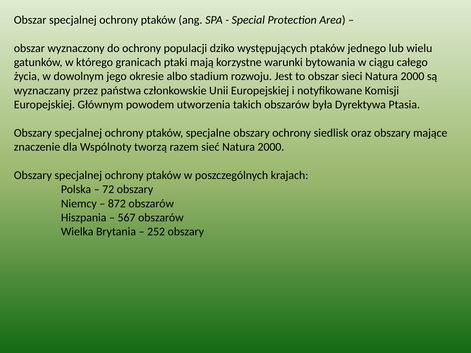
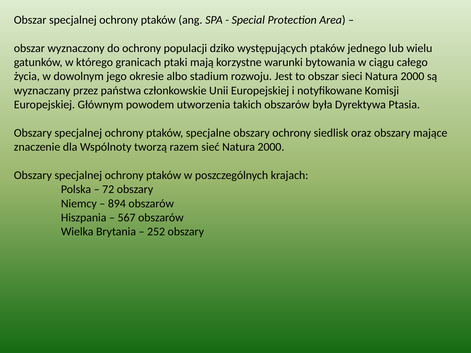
872: 872 -> 894
